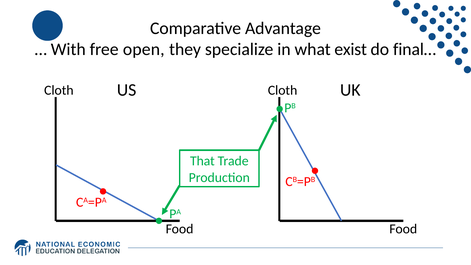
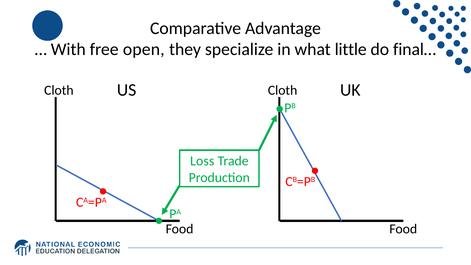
exist: exist -> little
That: That -> Loss
